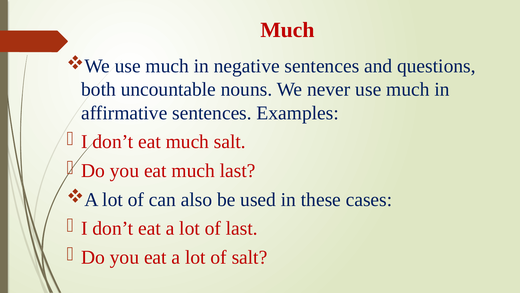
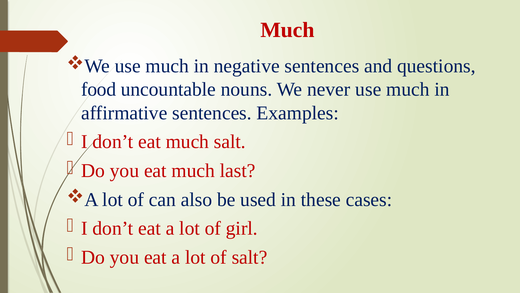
both: both -> food
of last: last -> girl
